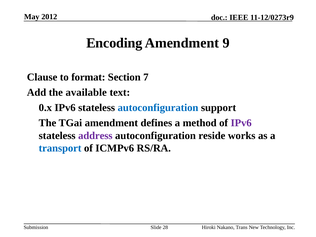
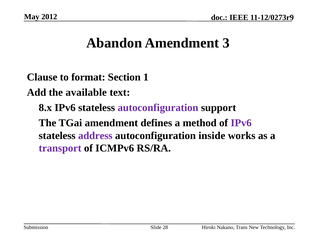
Encoding: Encoding -> Abandon
9: 9 -> 3
7: 7 -> 1
0.x: 0.x -> 8.x
autoconfiguration at (158, 108) colour: blue -> purple
reside: reside -> inside
transport colour: blue -> purple
